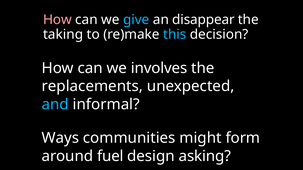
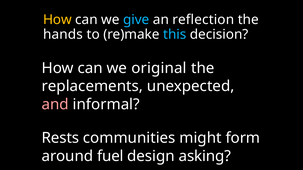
How at (57, 20) colour: pink -> yellow
disappear: disappear -> reflection
taking: taking -> hands
involves: involves -> original
and colour: light blue -> pink
Ways: Ways -> Rests
